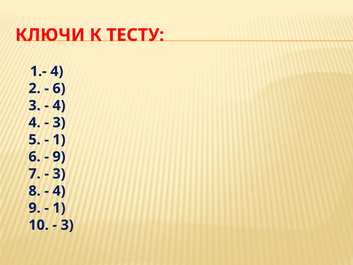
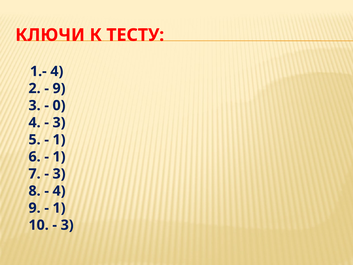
6 at (59, 88): 6 -> 9
4 at (59, 105): 4 -> 0
9 at (59, 157): 9 -> 1
